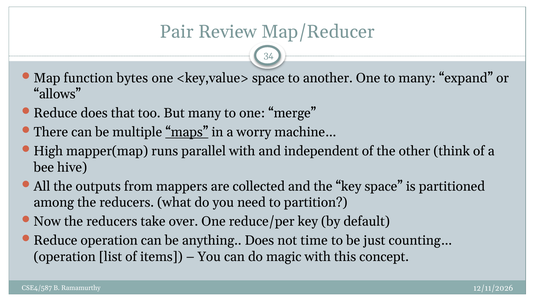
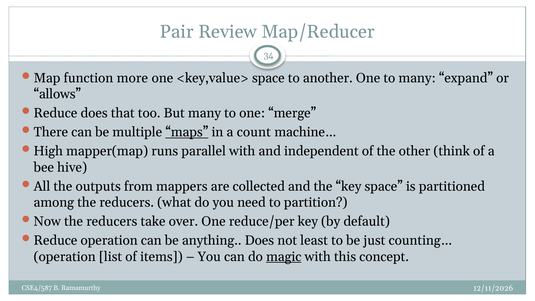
bytes: bytes -> more
worry: worry -> count
time: time -> least
magic underline: none -> present
